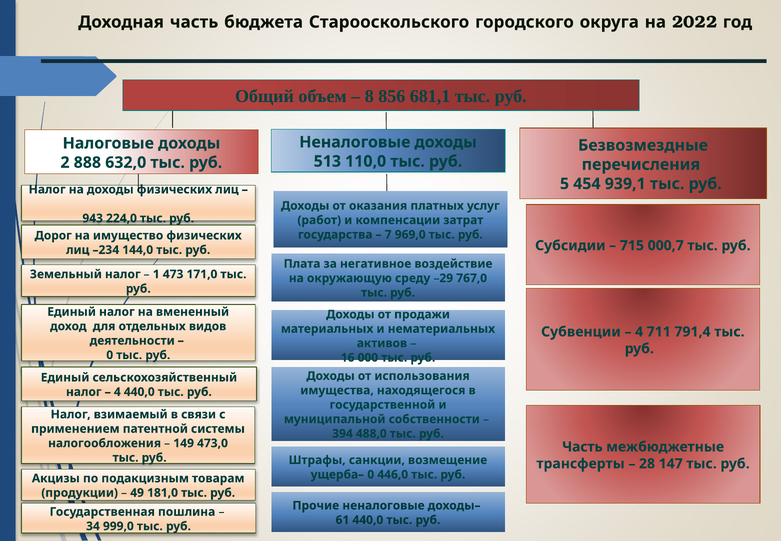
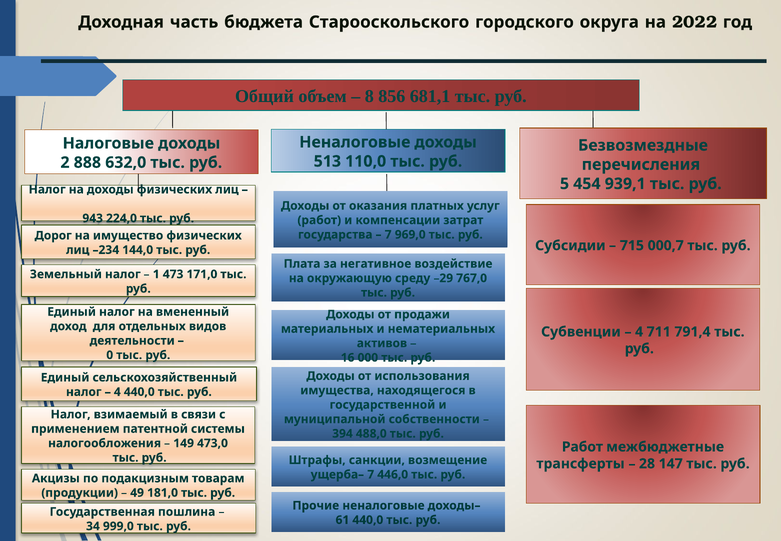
Часть at (582, 447): Часть -> Работ
ущерба– 0: 0 -> 7
